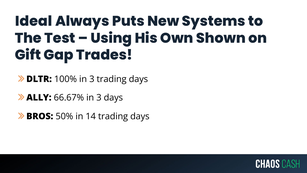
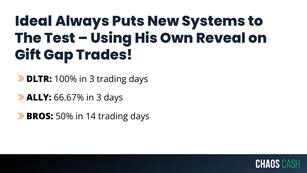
Shown: Shown -> Reveal
